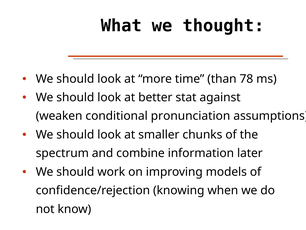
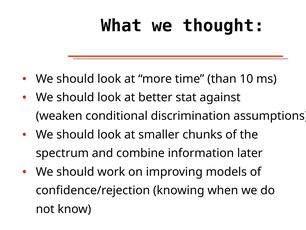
78: 78 -> 10
pronunciation: pronunciation -> discrimination
